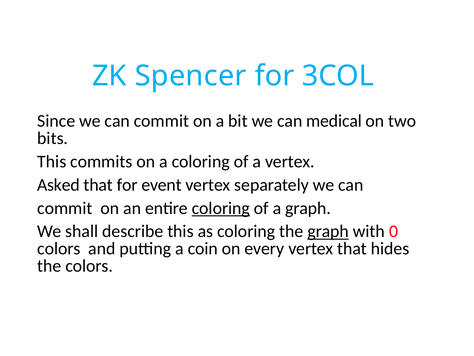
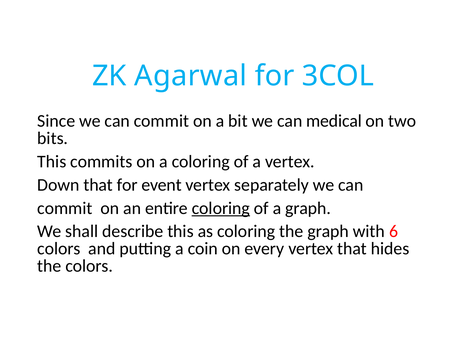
Spencer: Spencer -> Agarwal
Asked: Asked -> Down
graph at (328, 231) underline: present -> none
0: 0 -> 6
